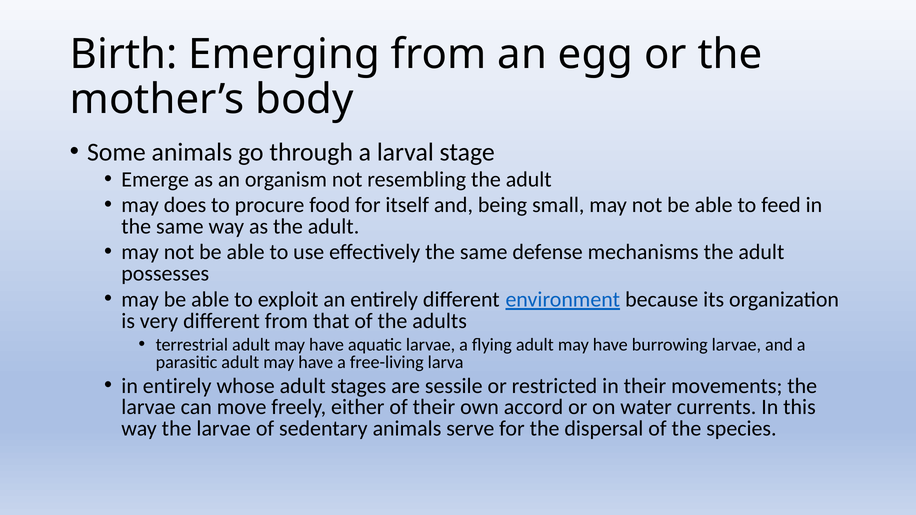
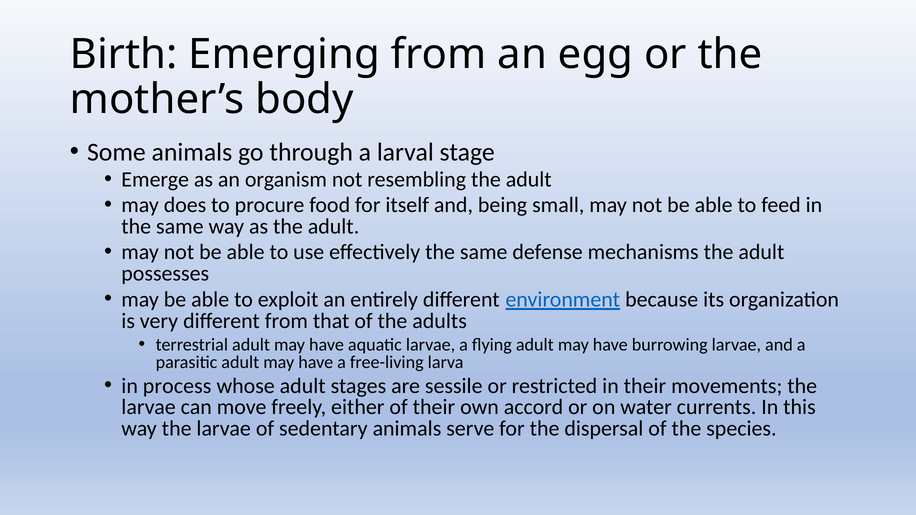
in entirely: entirely -> process
